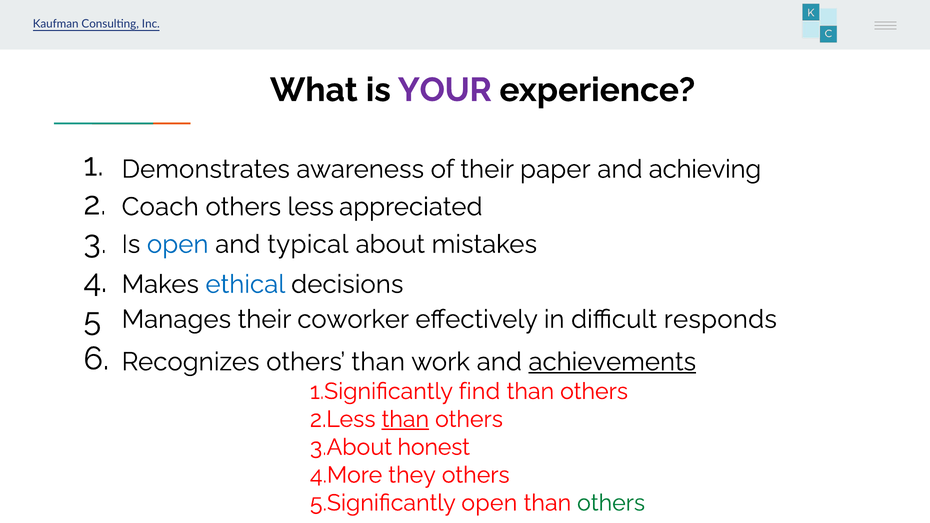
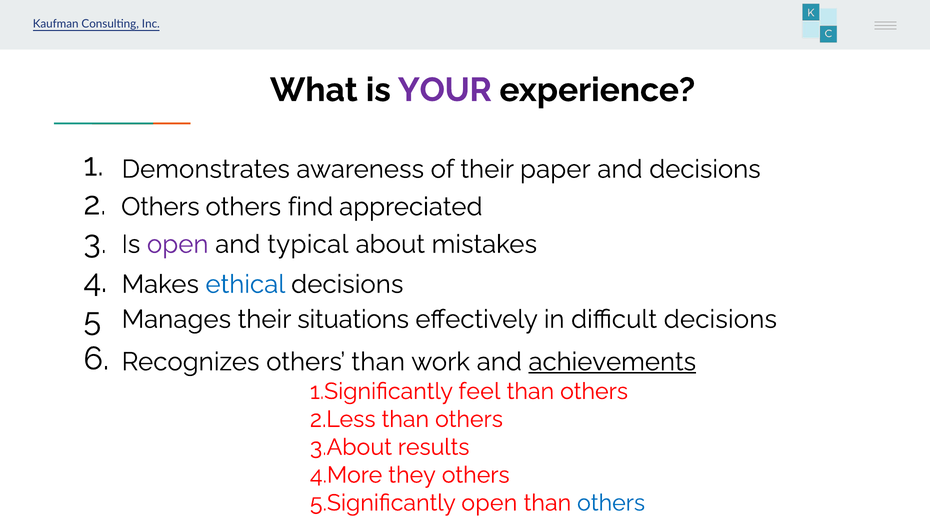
and achieving: achieving -> decisions
Coach at (160, 207): Coach -> Others
less: less -> find
open at (178, 244) colour: blue -> purple
coworker: coworker -> situations
difficult responds: responds -> decisions
find: find -> feel
than at (405, 419) underline: present -> none
honest: honest -> results
others at (611, 503) colour: green -> blue
